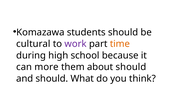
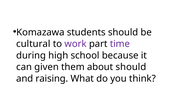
time colour: orange -> purple
more: more -> given
and should: should -> raising
